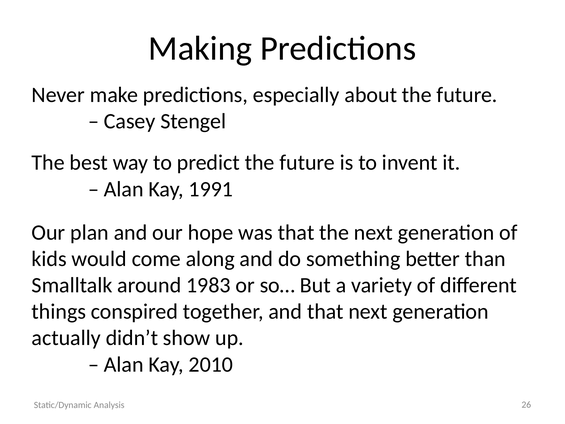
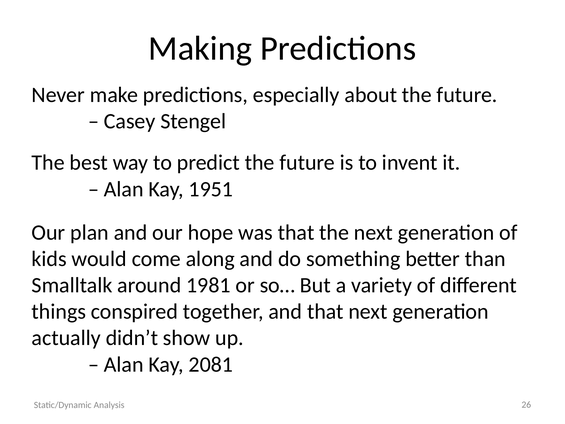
1991: 1991 -> 1951
1983: 1983 -> 1981
2010: 2010 -> 2081
